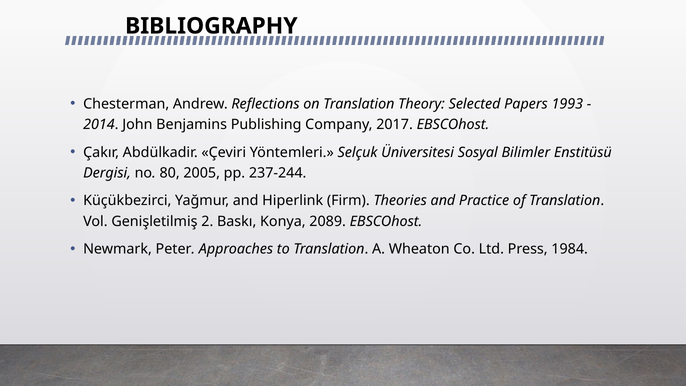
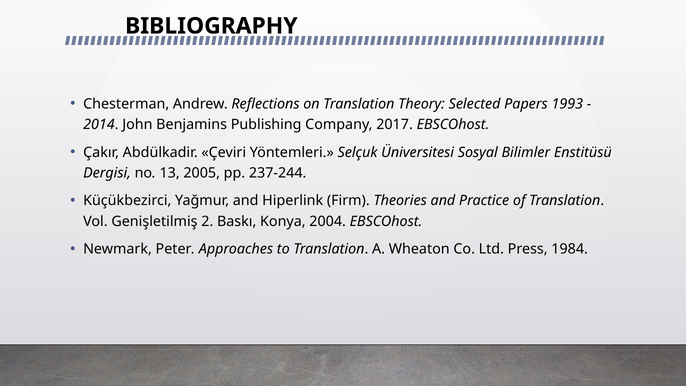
80: 80 -> 13
2089: 2089 -> 2004
